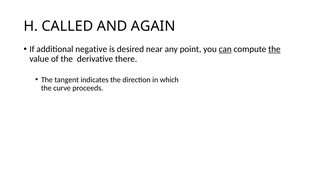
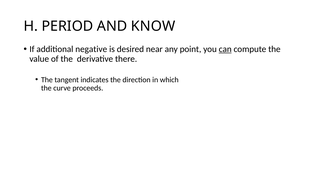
CALLED: CALLED -> PERIOD
AGAIN: AGAIN -> KNOW
the at (274, 49) underline: present -> none
